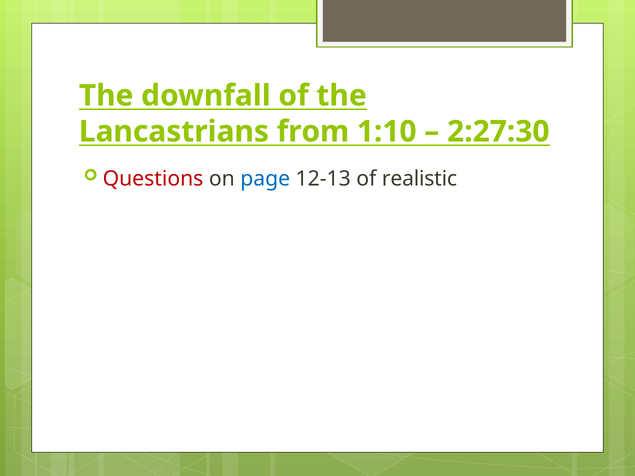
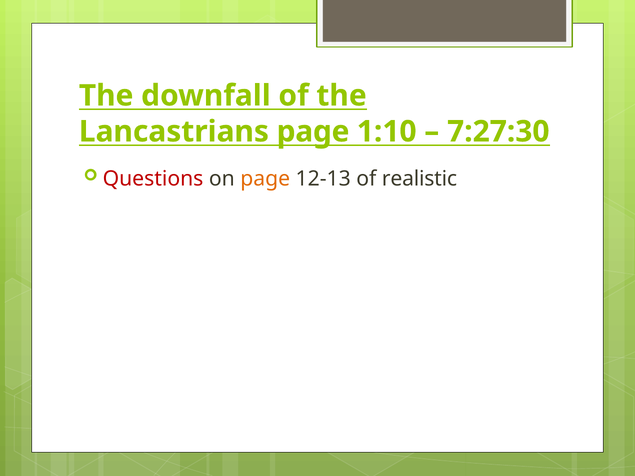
Lancastrians from: from -> page
2:27:30: 2:27:30 -> 7:27:30
page at (265, 179) colour: blue -> orange
